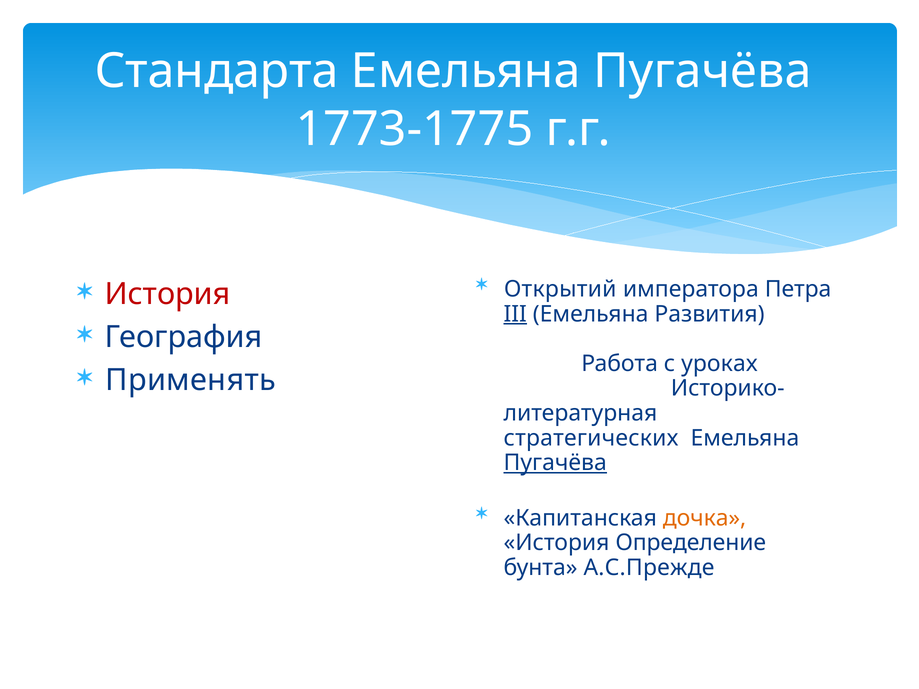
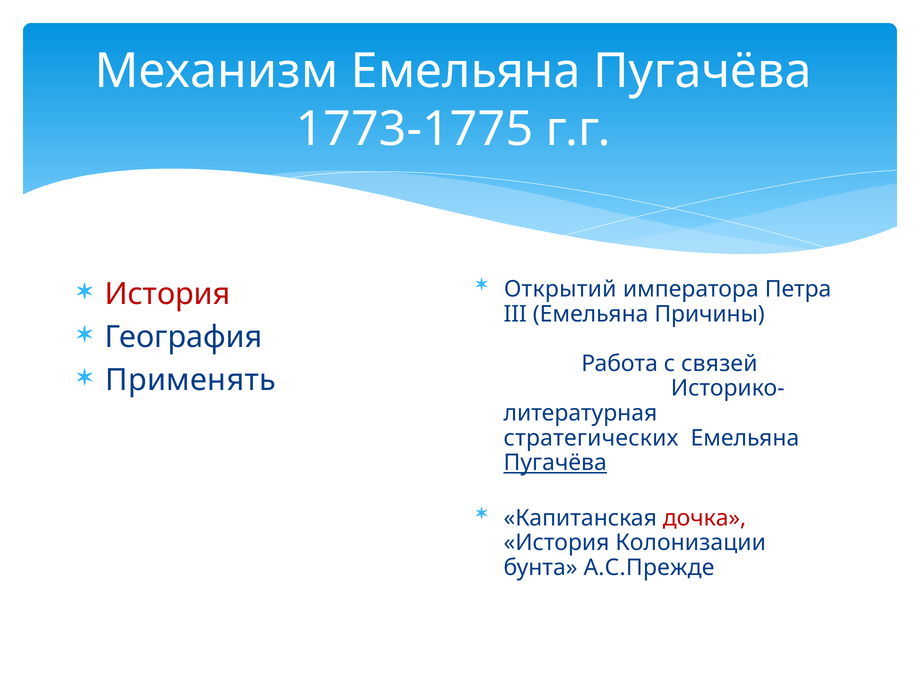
Стандарта: Стандарта -> Механизм
III underline: present -> none
Развития: Развития -> Причины
уроках: уроках -> связей
дочка colour: orange -> red
Определение: Определение -> Колонизации
